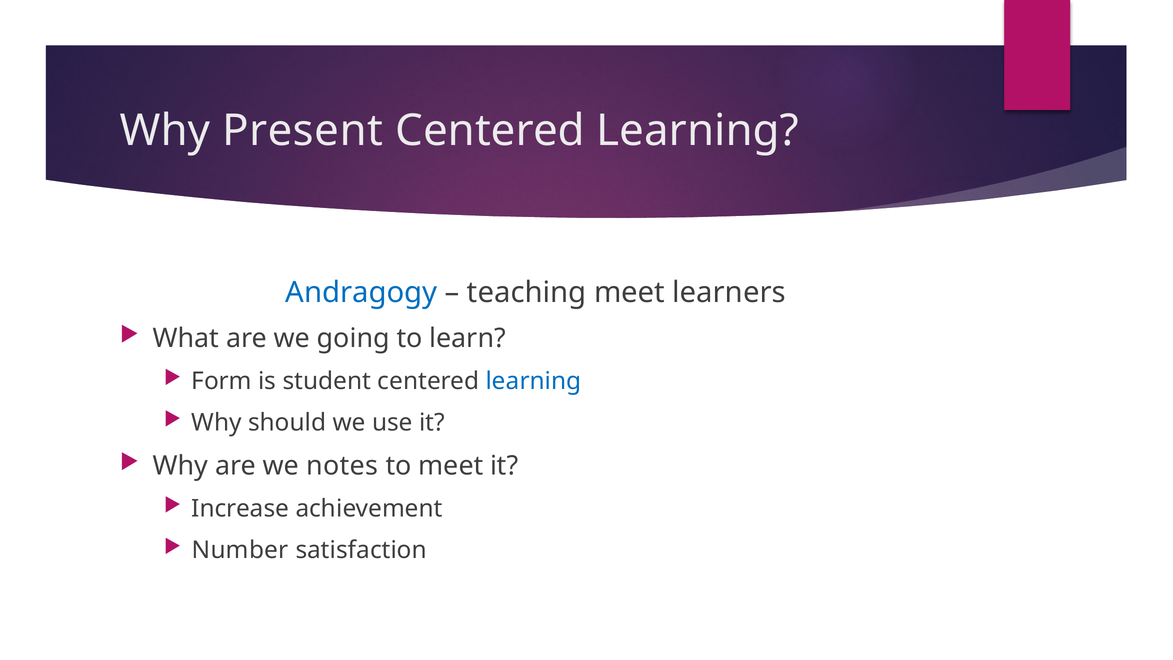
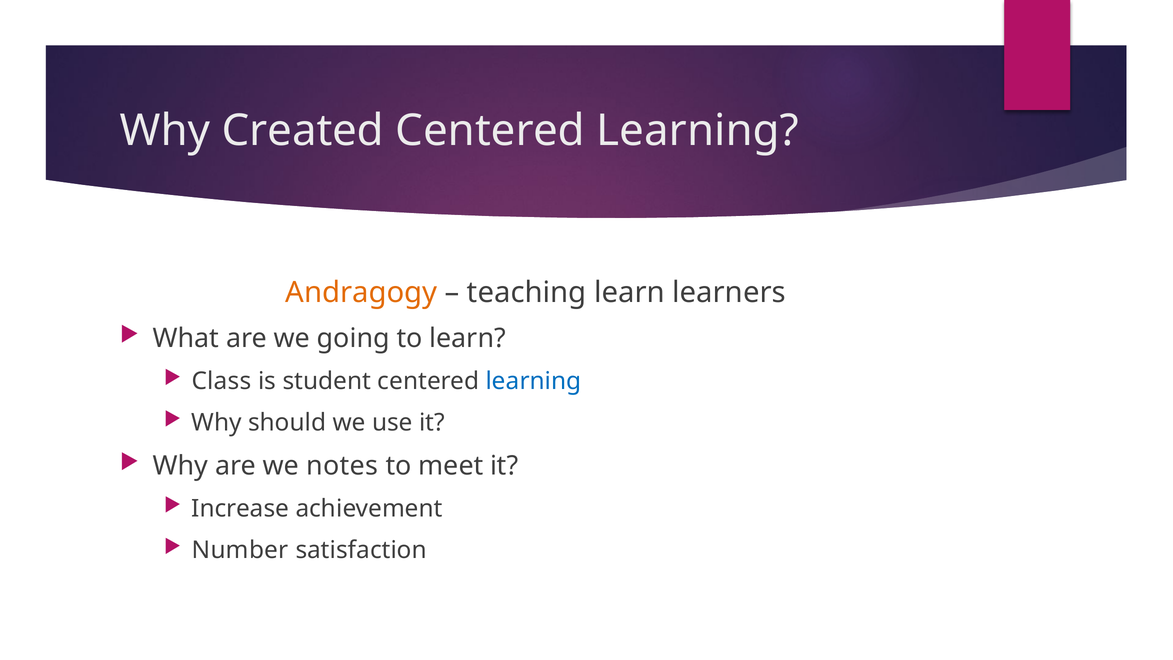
Present: Present -> Created
Andragogy colour: blue -> orange
teaching meet: meet -> learn
Form: Form -> Class
